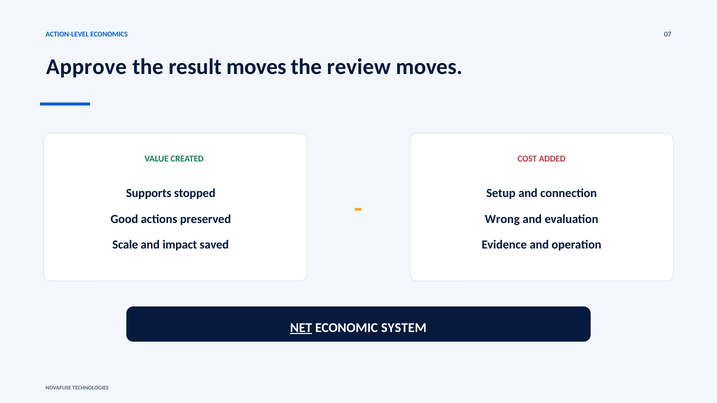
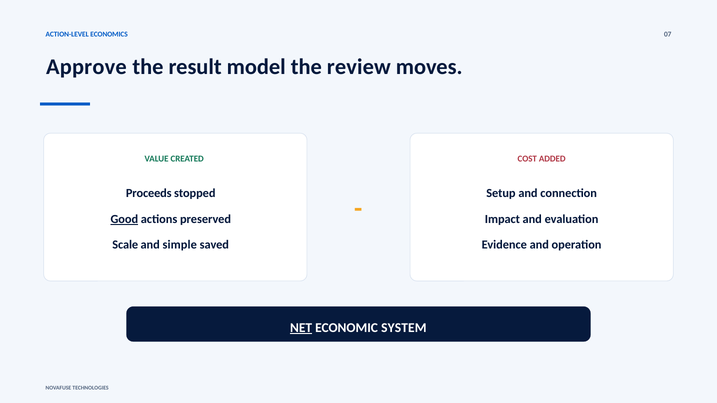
result moves: moves -> model
Supports: Supports -> Proceeds
Good underline: none -> present
Wrong: Wrong -> Impact
impact: impact -> simple
